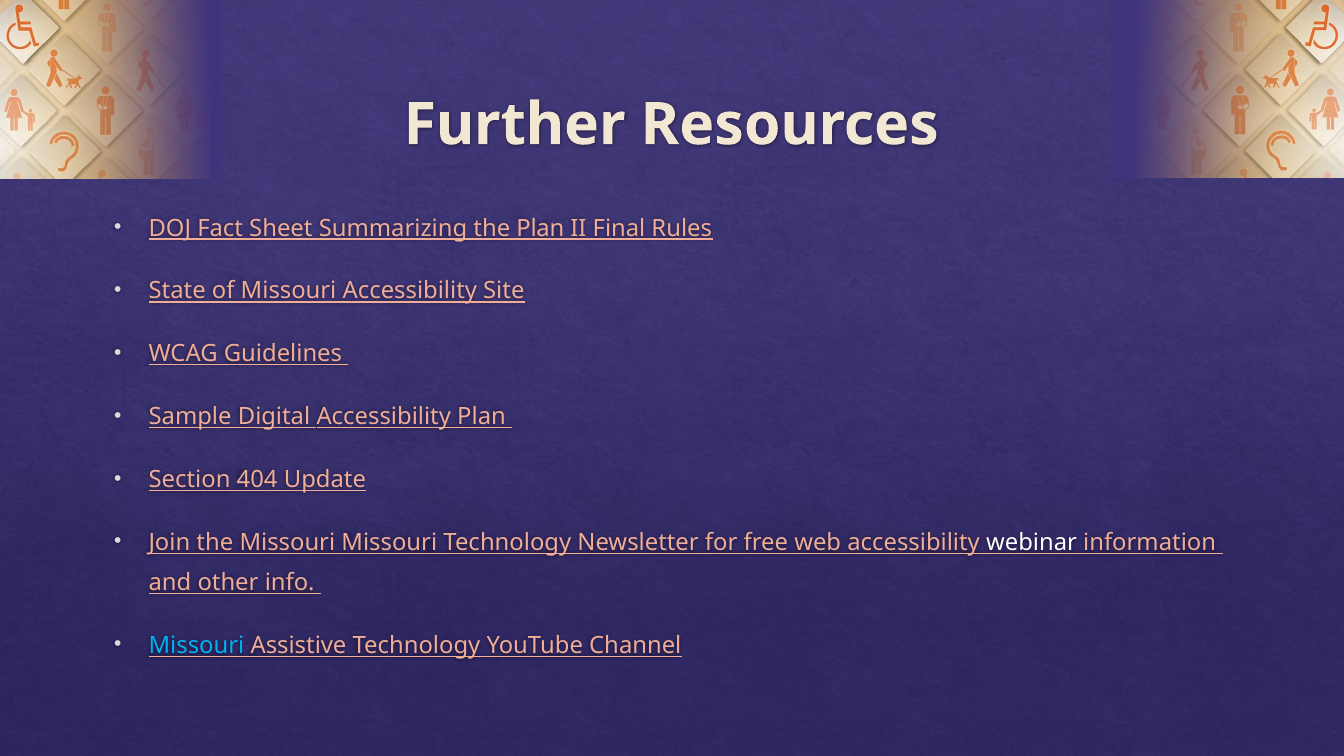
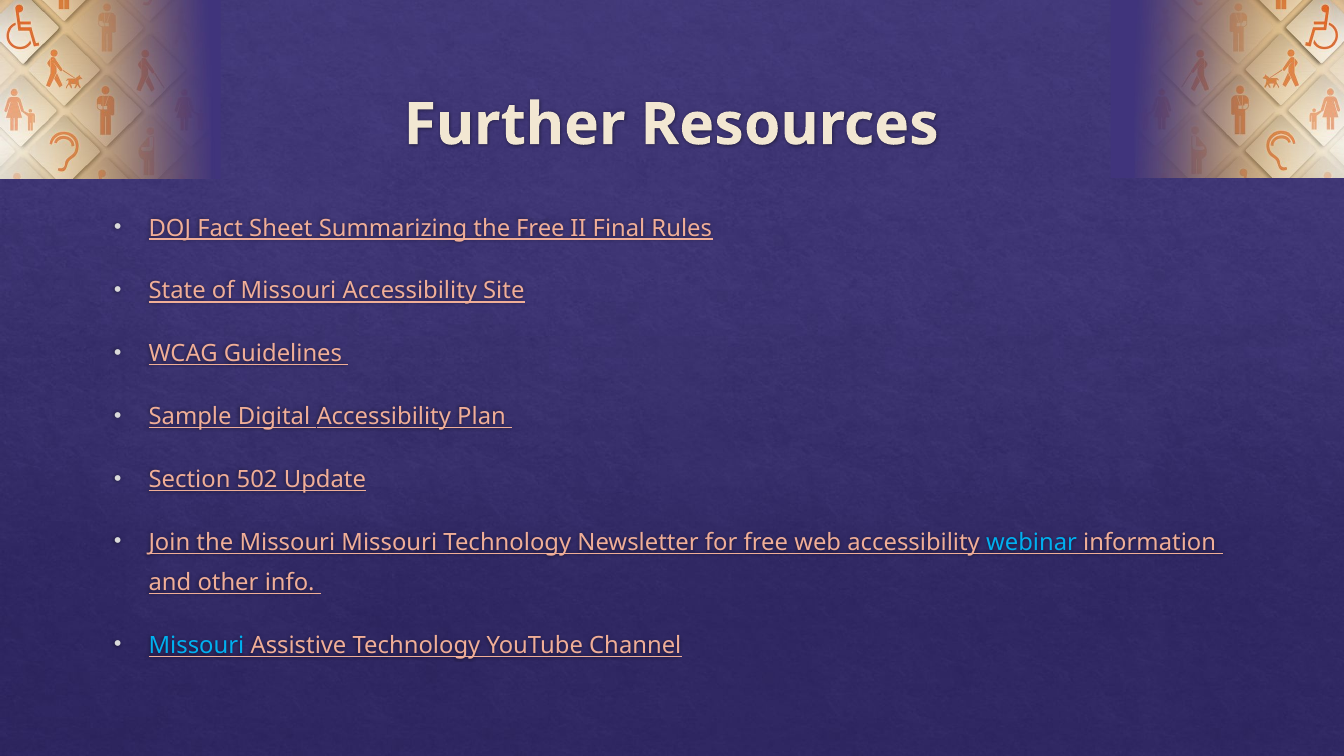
the Plan: Plan -> Free
404: 404 -> 502
webinar colour: white -> light blue
